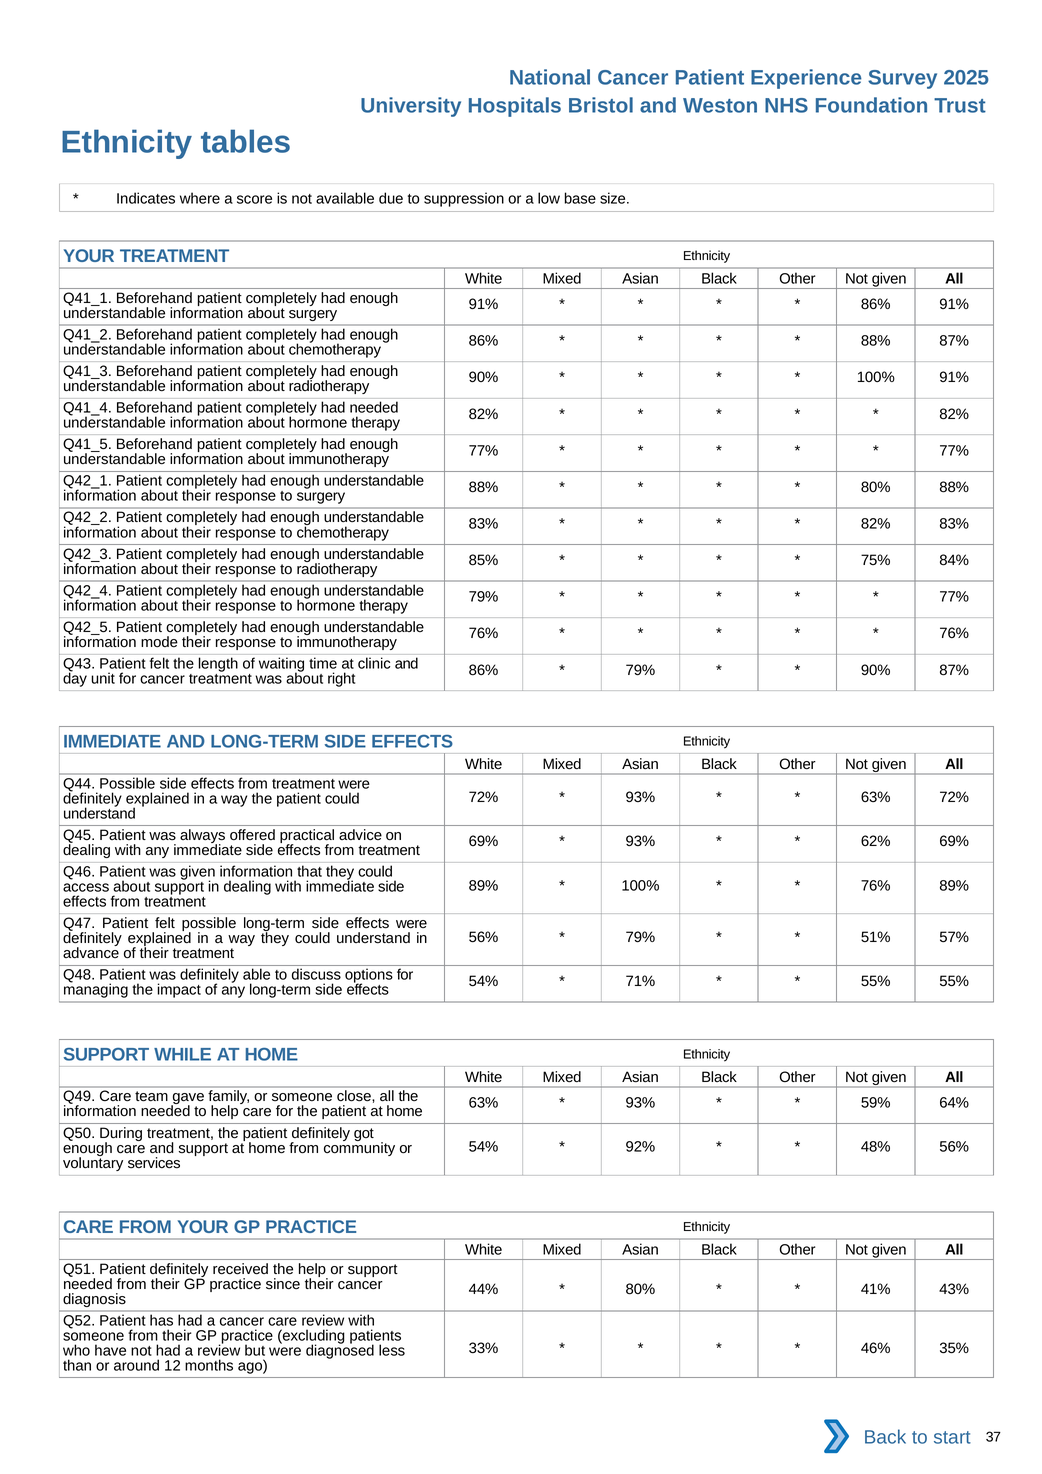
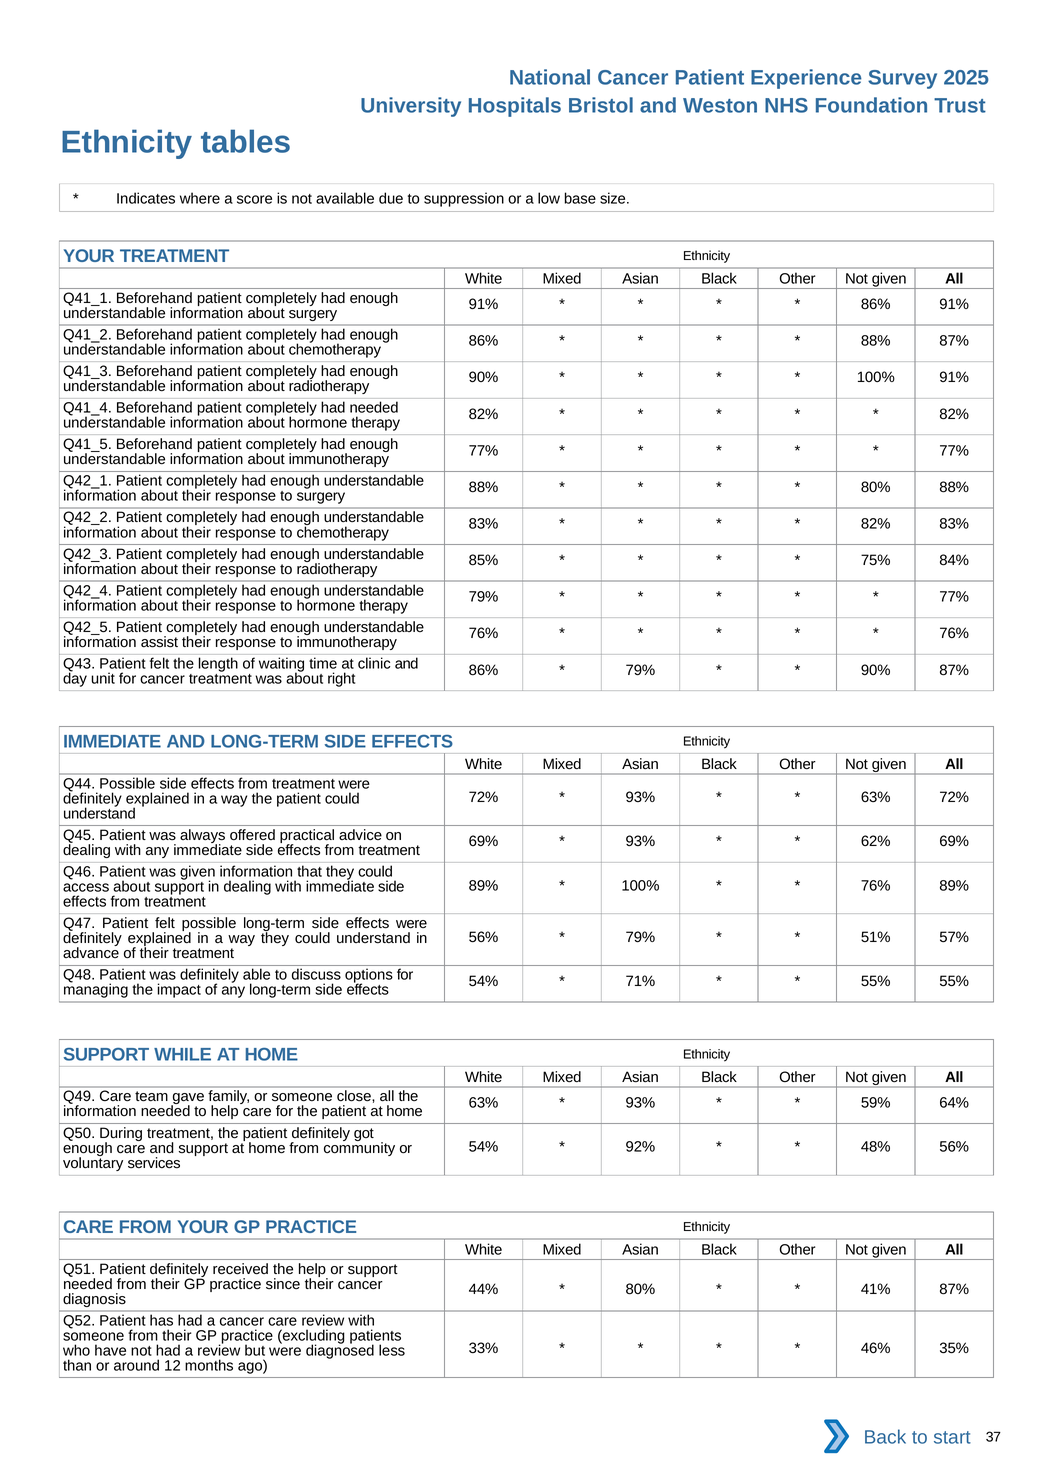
mode: mode -> assist
41% 43%: 43% -> 87%
